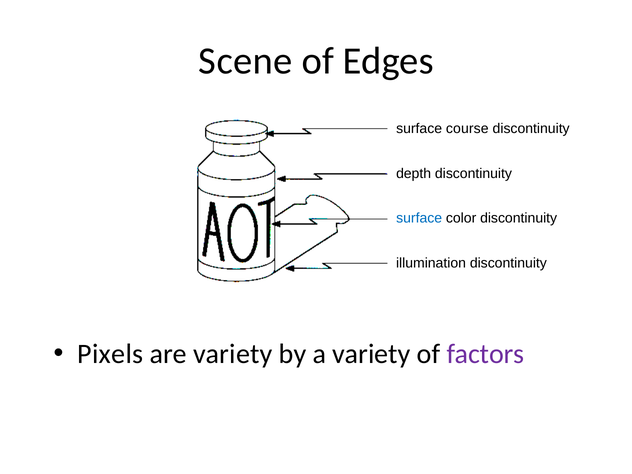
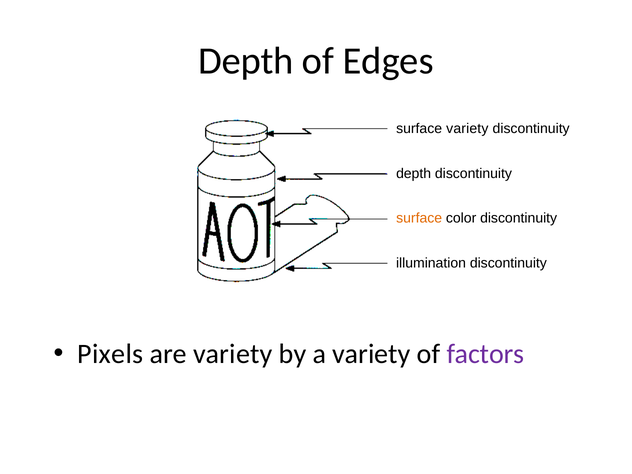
Scene at (246, 61): Scene -> Depth
surface course: course -> variety
surface at (419, 218) colour: blue -> orange
